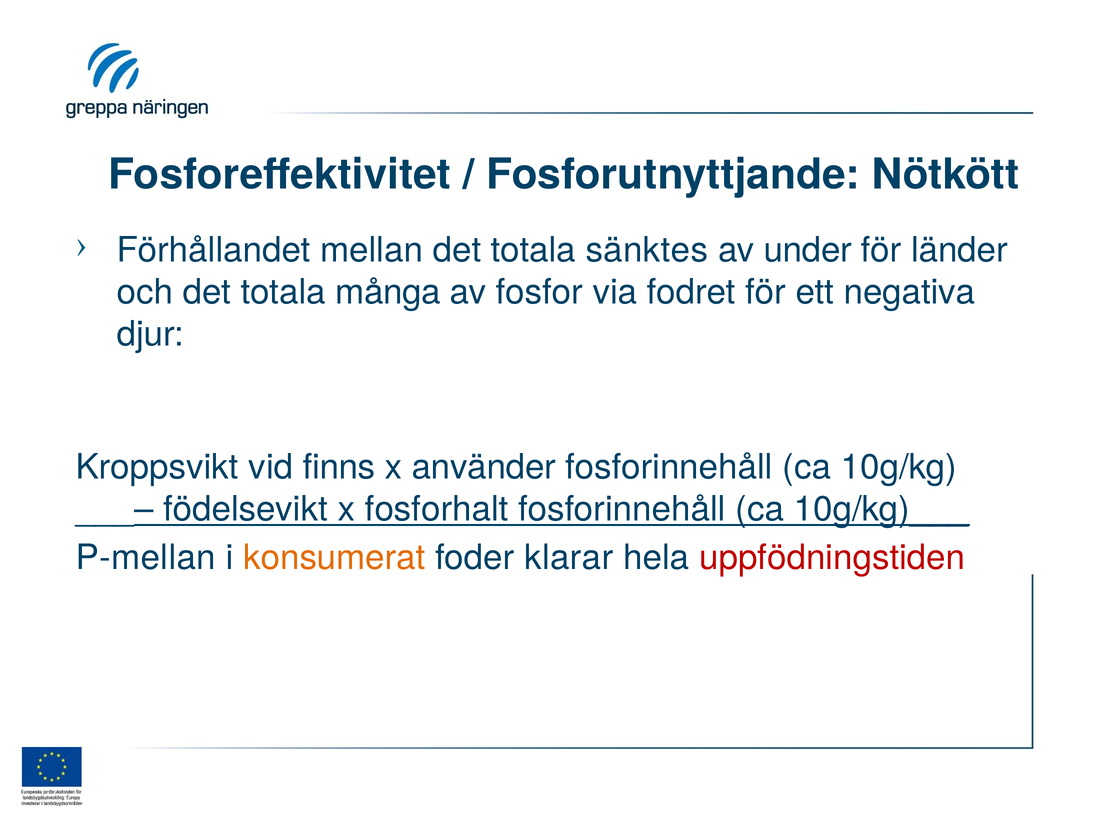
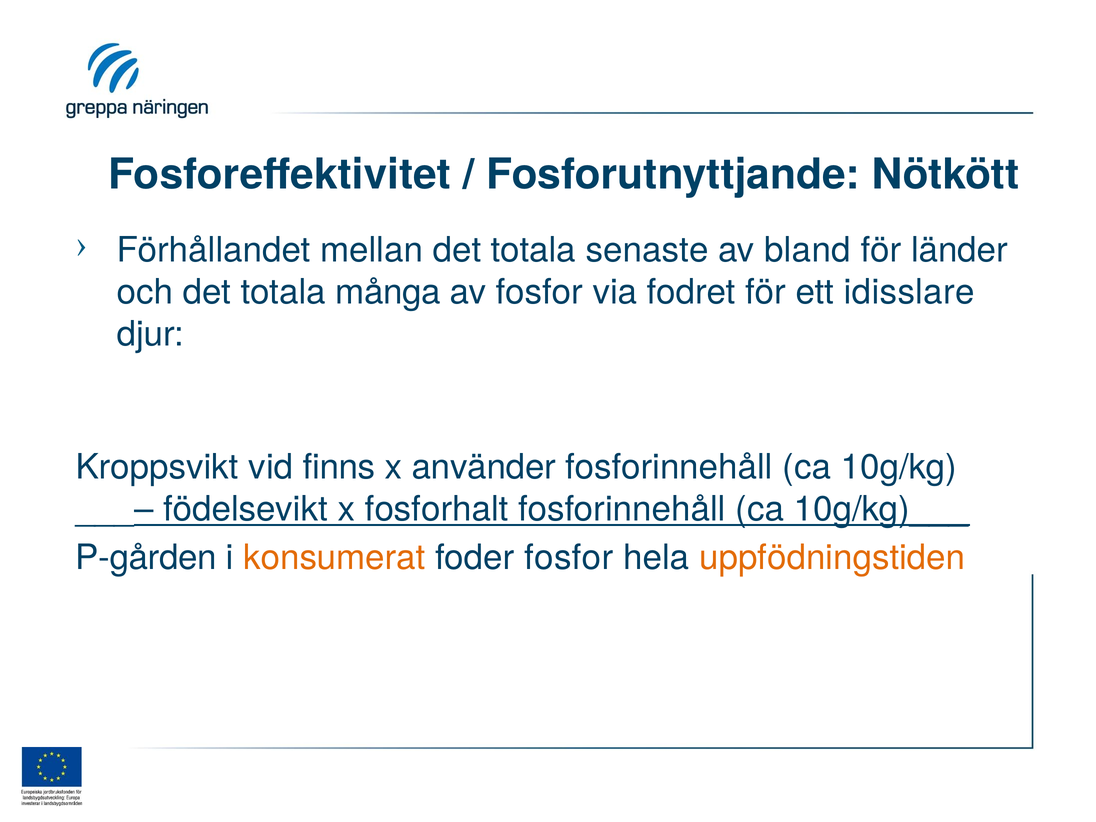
sänktes: sänktes -> senaste
under: under -> bland
negativa: negativa -> idisslare
P-mellan: P-mellan -> P-gården
foder klarar: klarar -> fosfor
uppfödningstiden colour: red -> orange
